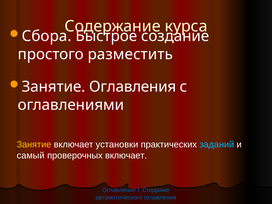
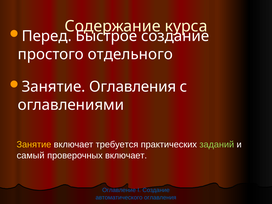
Сбора: Сбора -> Перед
разместить: разместить -> отдельного
установки: установки -> требуется
заданий colour: light blue -> light green
